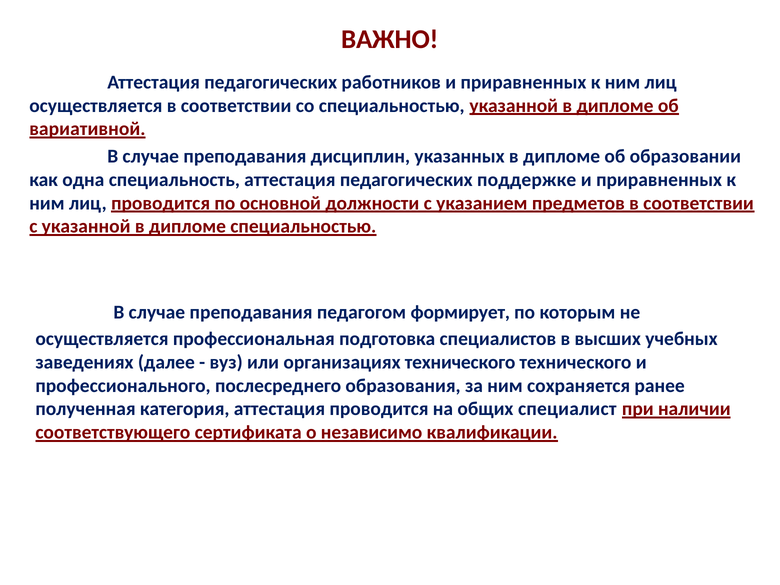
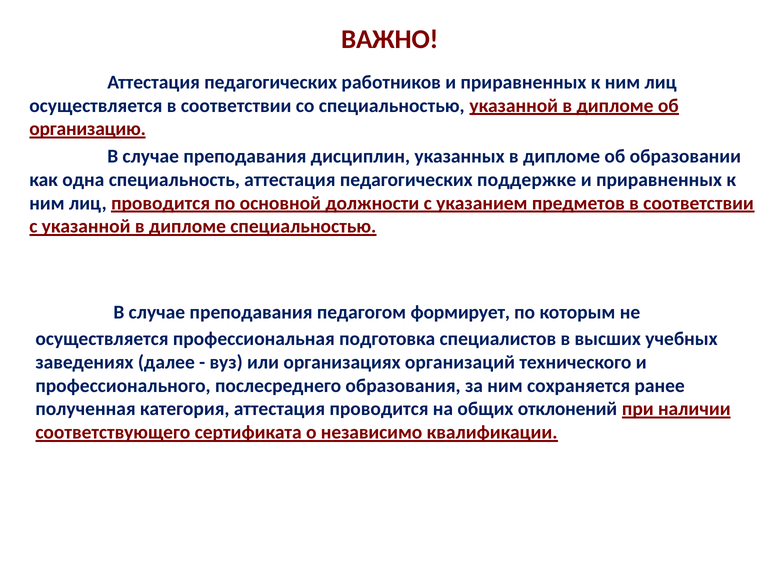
вариативной: вариативной -> организацию
организациях технического: технического -> организаций
специалист: специалист -> отклонений
